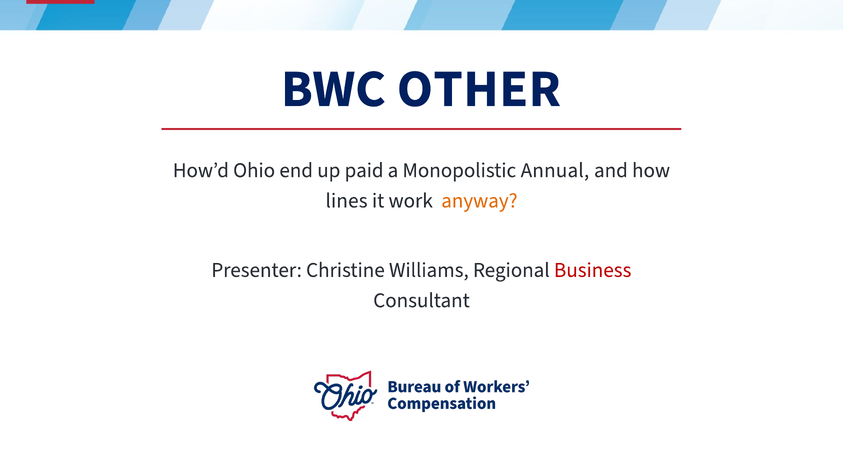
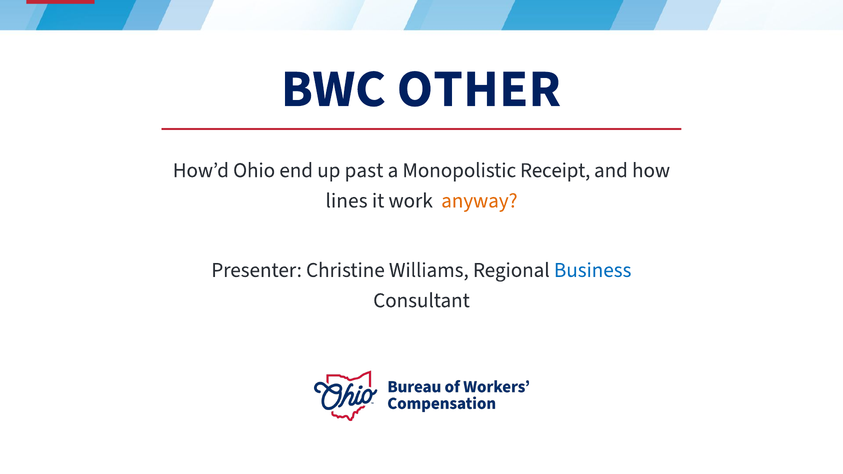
paid: paid -> past
Annual: Annual -> Receipt
Business colour: red -> blue
